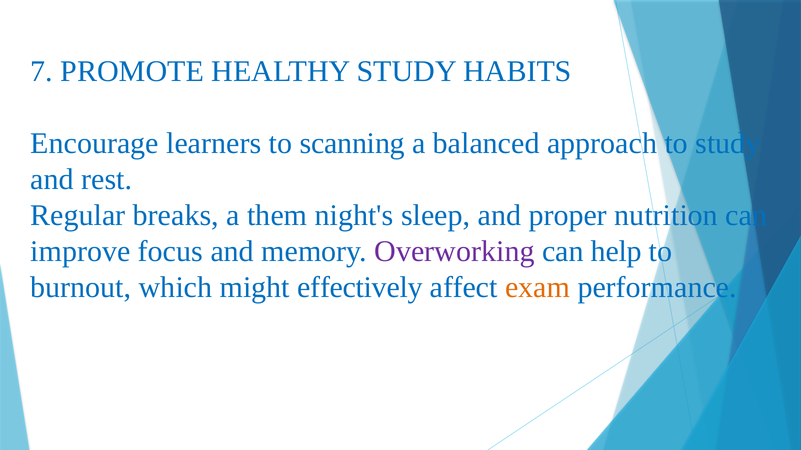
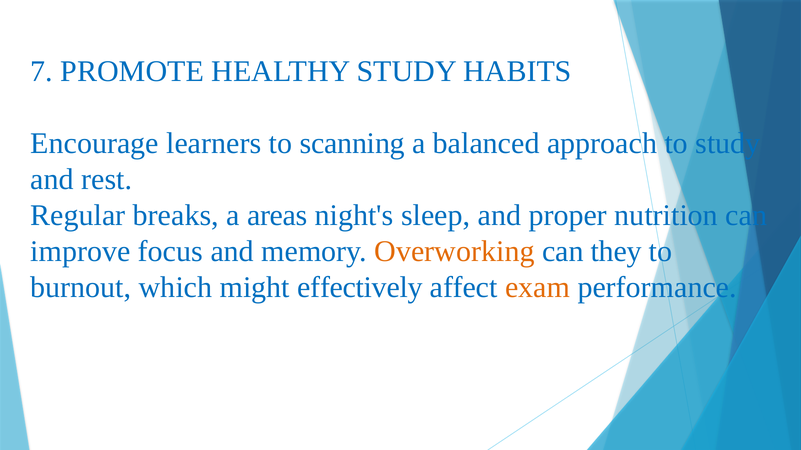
them: them -> areas
Overworking colour: purple -> orange
help: help -> they
